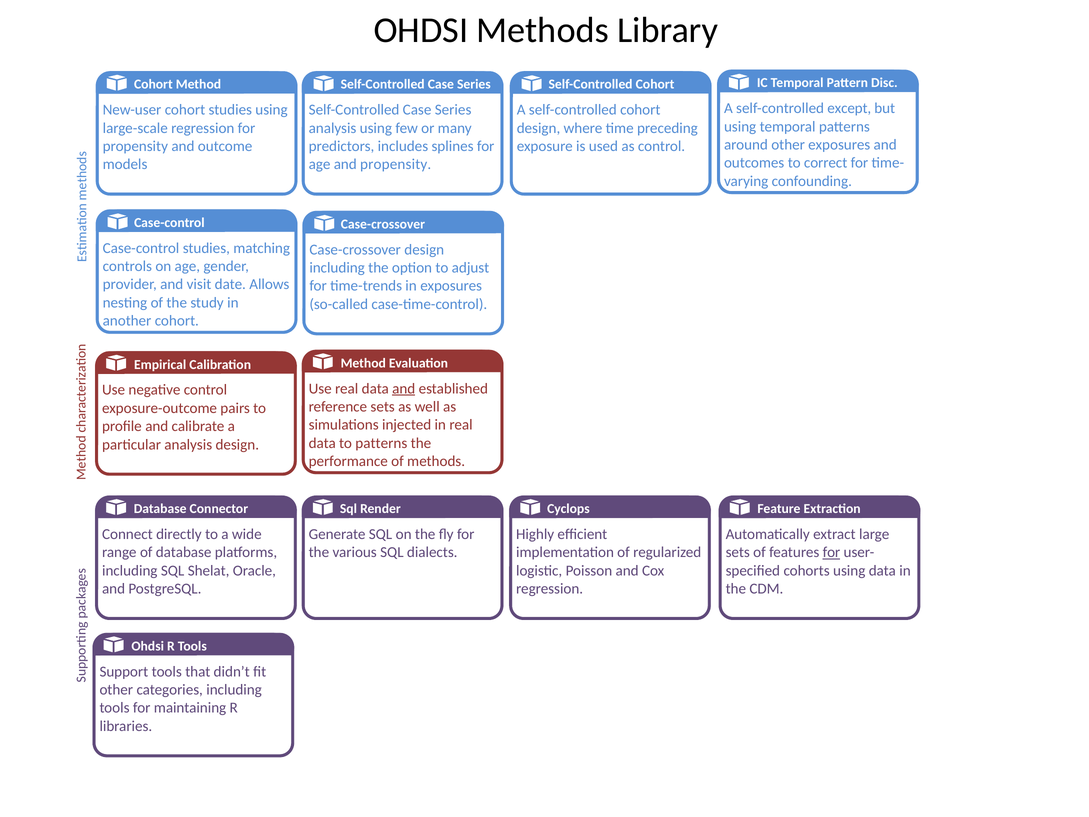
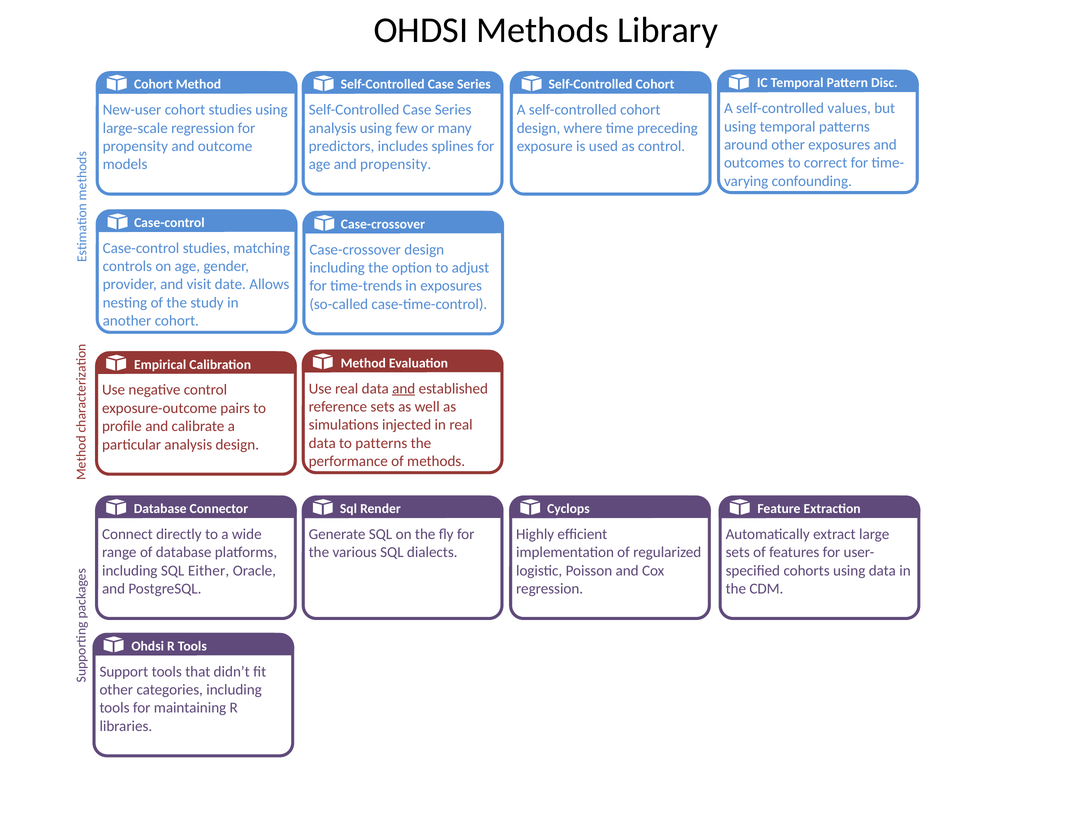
except: except -> values
for at (831, 552) underline: present -> none
Shelat: Shelat -> Either
